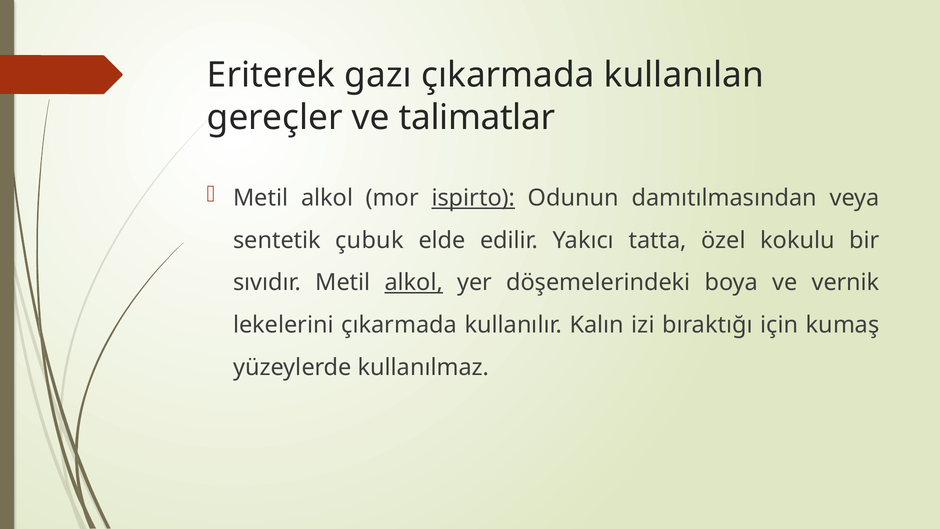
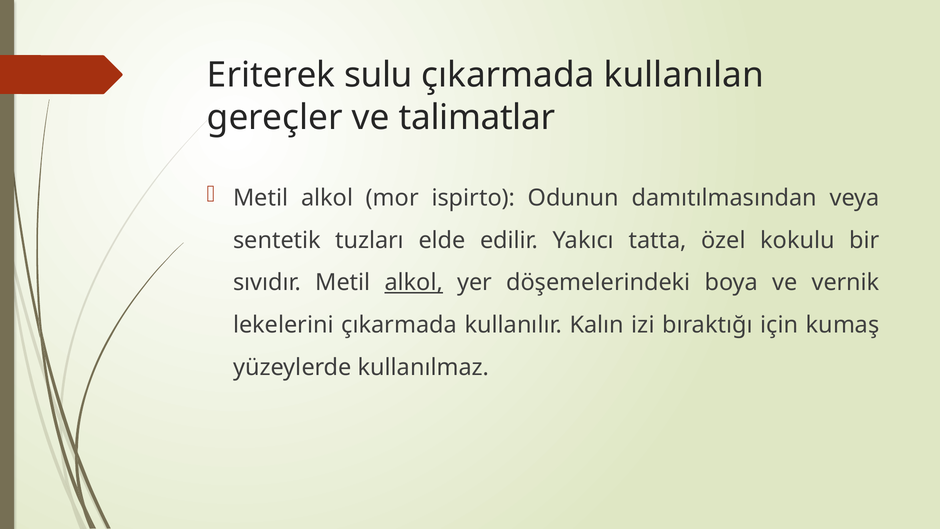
gazı: gazı -> sulu
ispirto underline: present -> none
çubuk: çubuk -> tuzları
